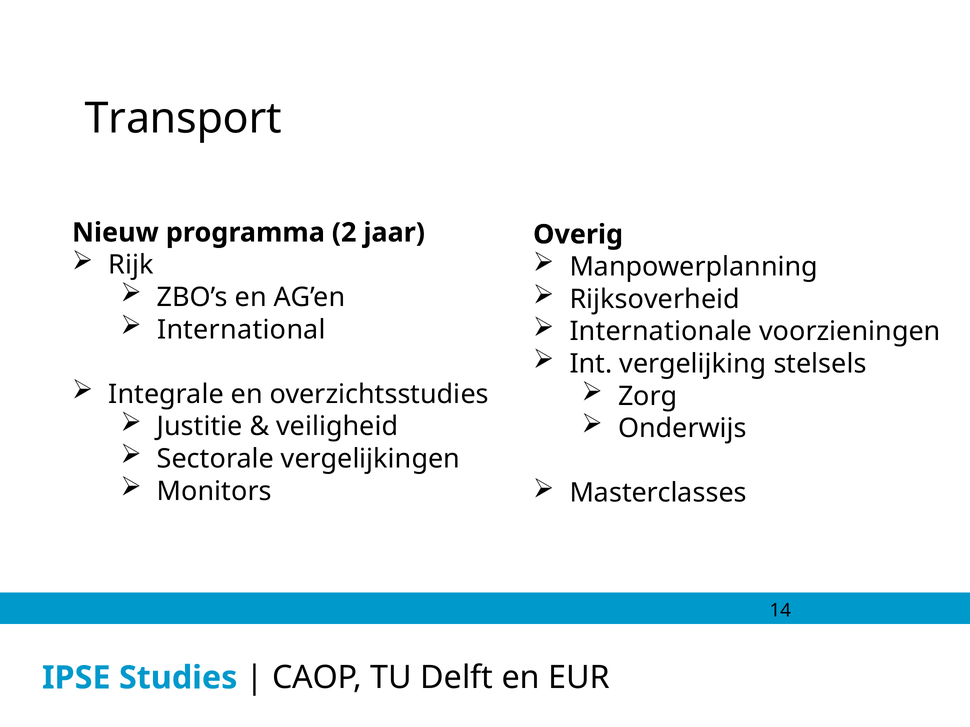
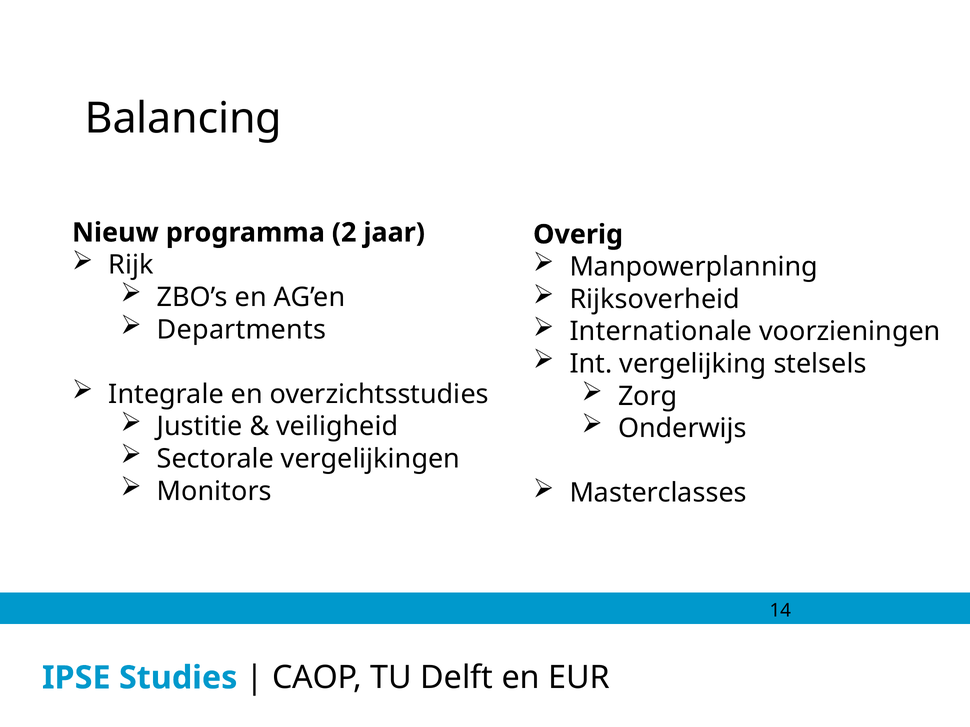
Transport: Transport -> Balancing
International: International -> Departments
